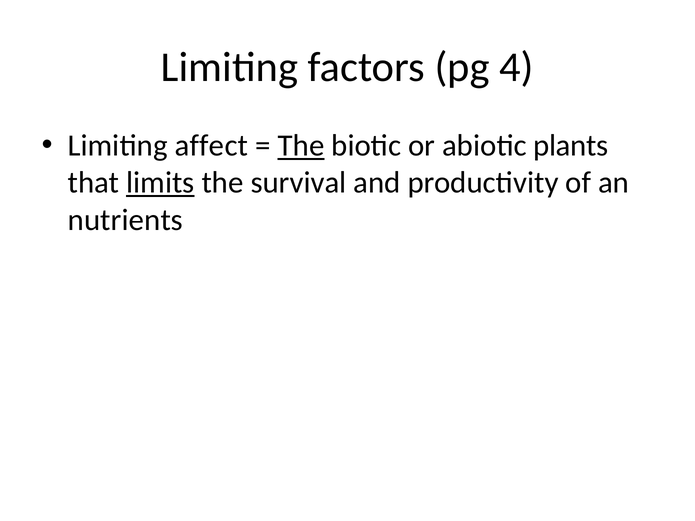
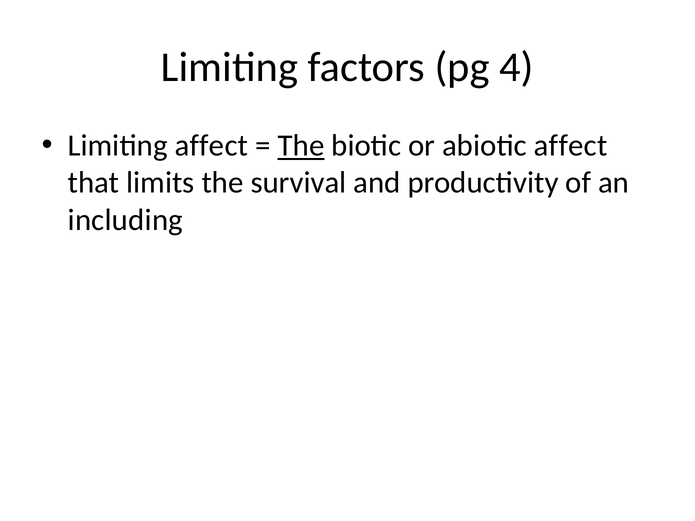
abiotic plants: plants -> affect
limits underline: present -> none
nutrients: nutrients -> including
